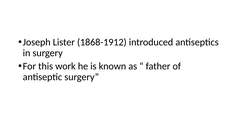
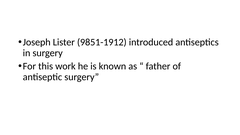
1868-1912: 1868-1912 -> 9851-1912
